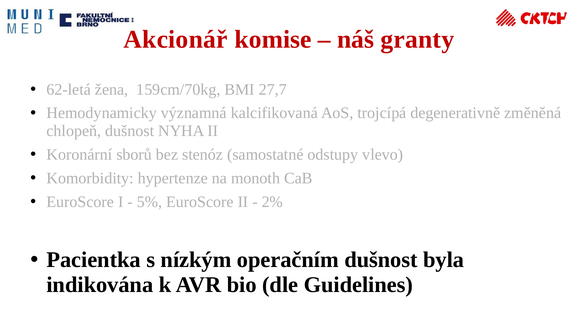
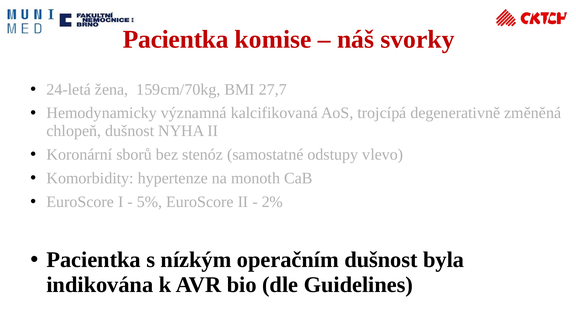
Akcionář at (176, 39): Akcionář -> Pacientka
granty: granty -> svorky
62-letá: 62-letá -> 24-letá
